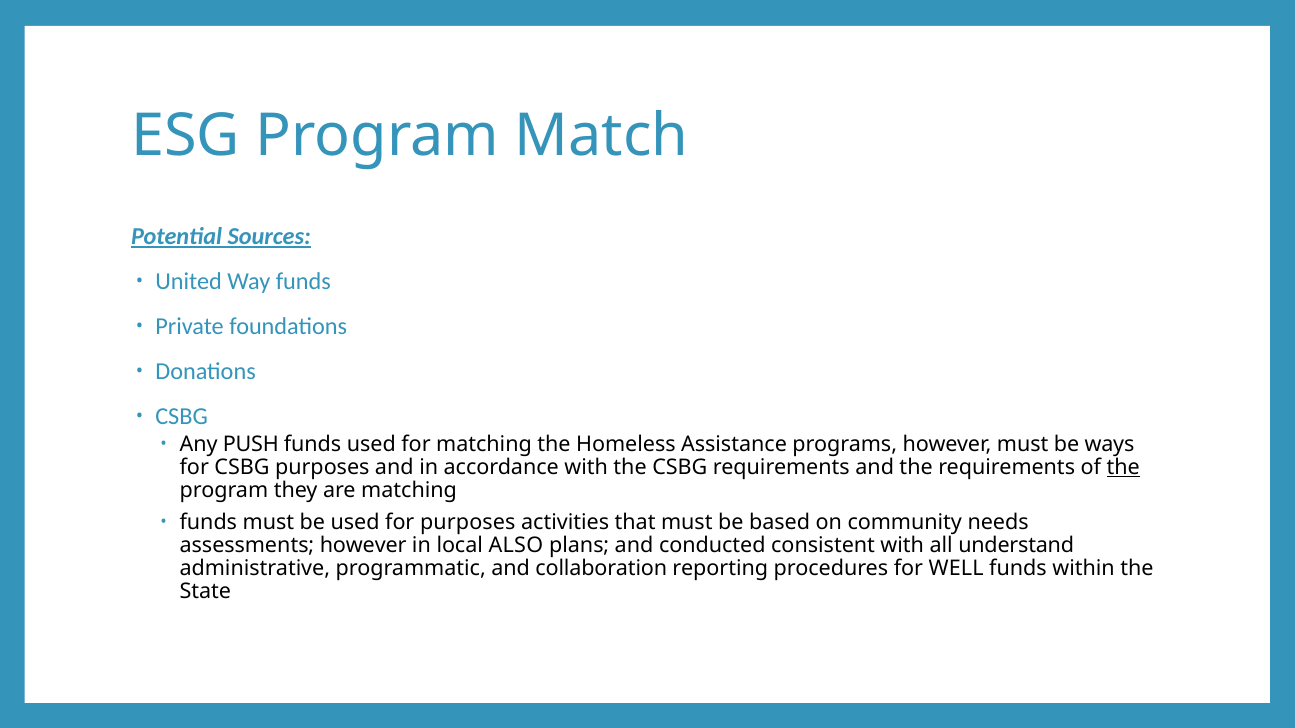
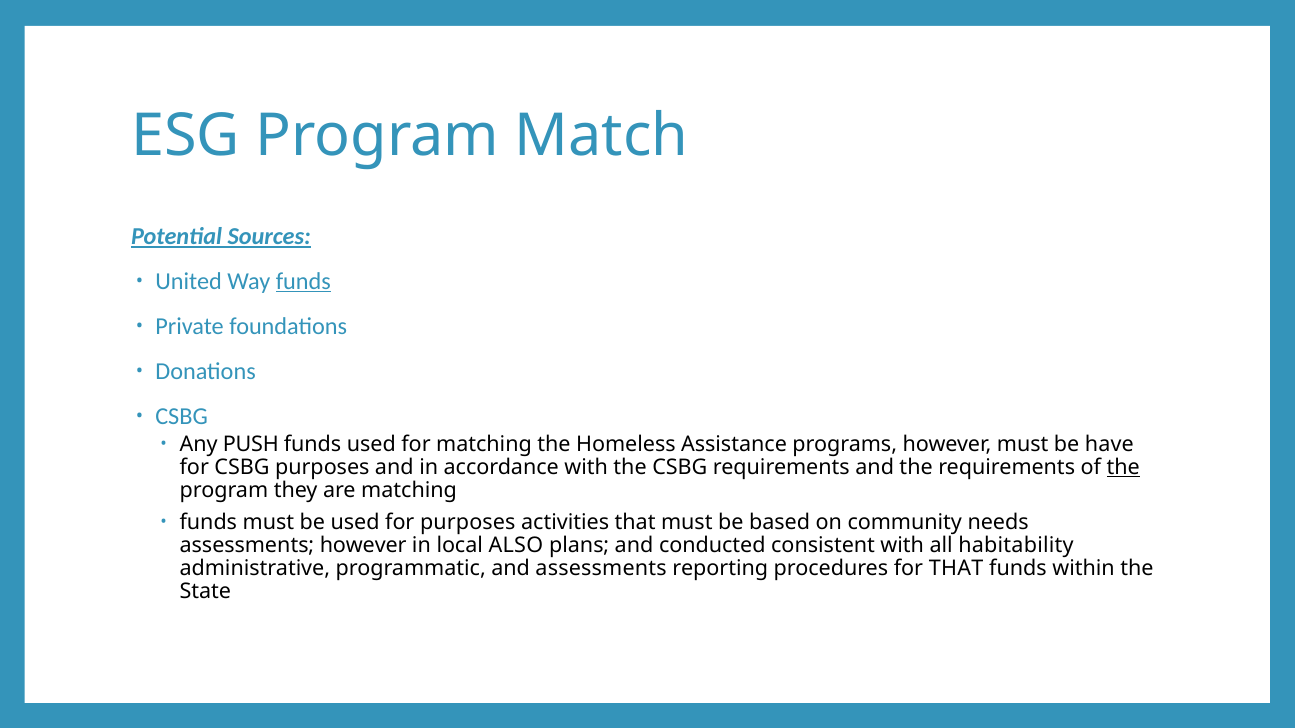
funds at (303, 281) underline: none -> present
ways: ways -> have
understand: understand -> habitability
and collaboration: collaboration -> assessments
for WELL: WELL -> THAT
